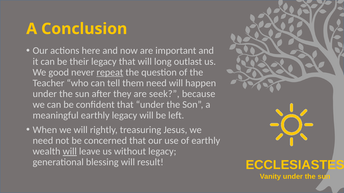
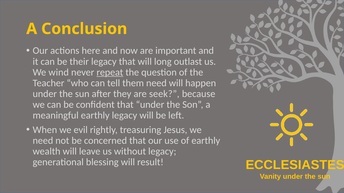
good: good -> wind
we will: will -> evil
will at (70, 152) underline: present -> none
